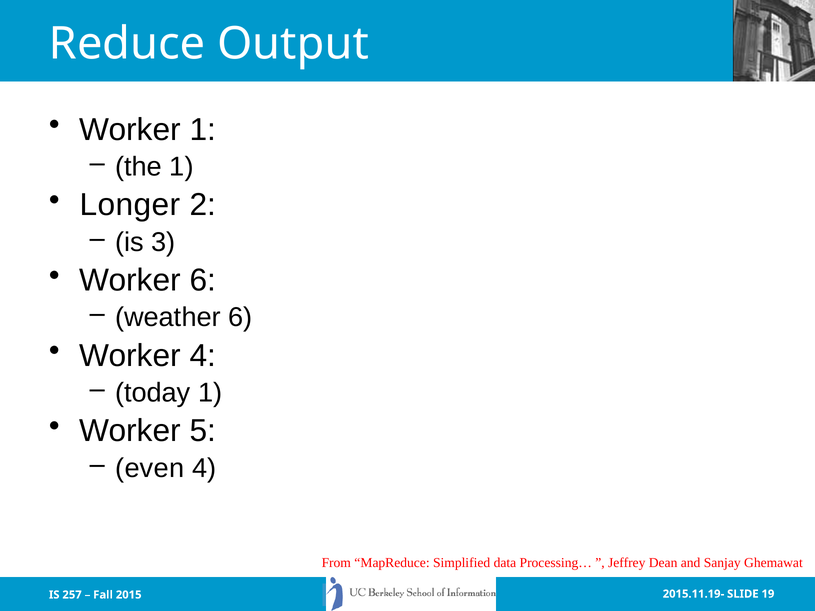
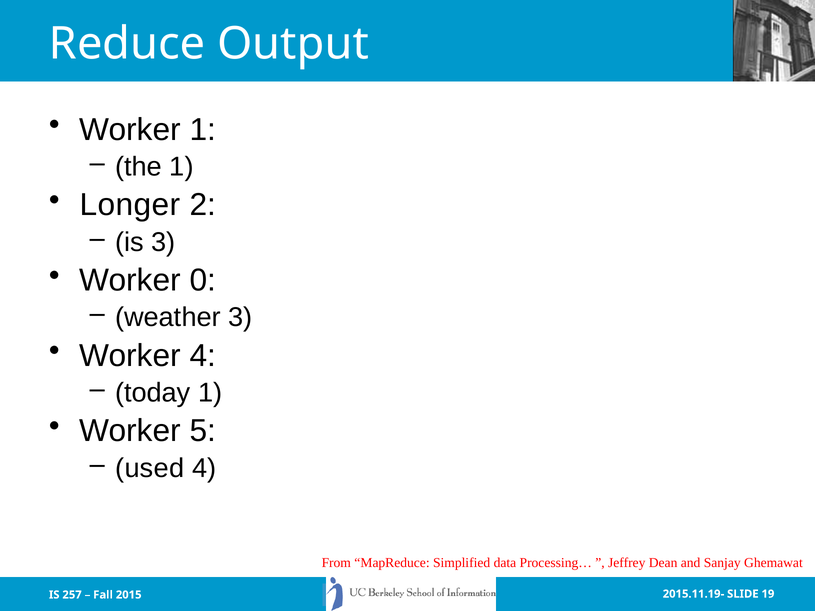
Worker 6: 6 -> 0
weather 6: 6 -> 3
even: even -> used
